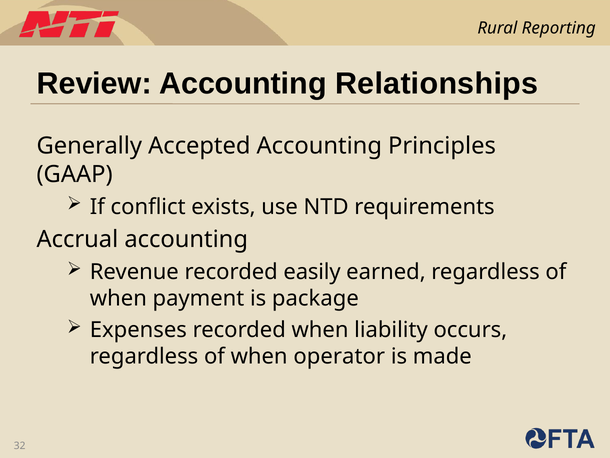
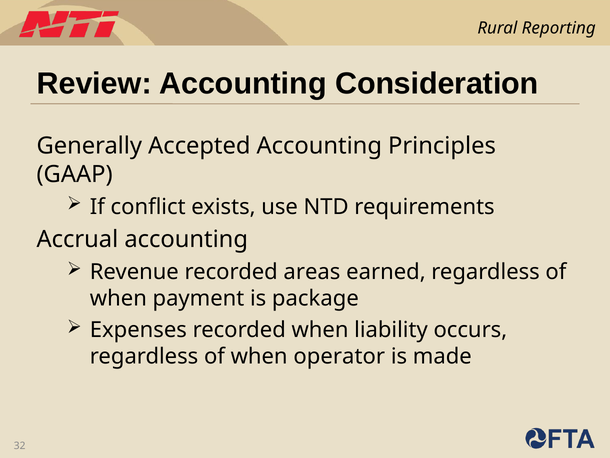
Relationships: Relationships -> Consideration
easily: easily -> areas
